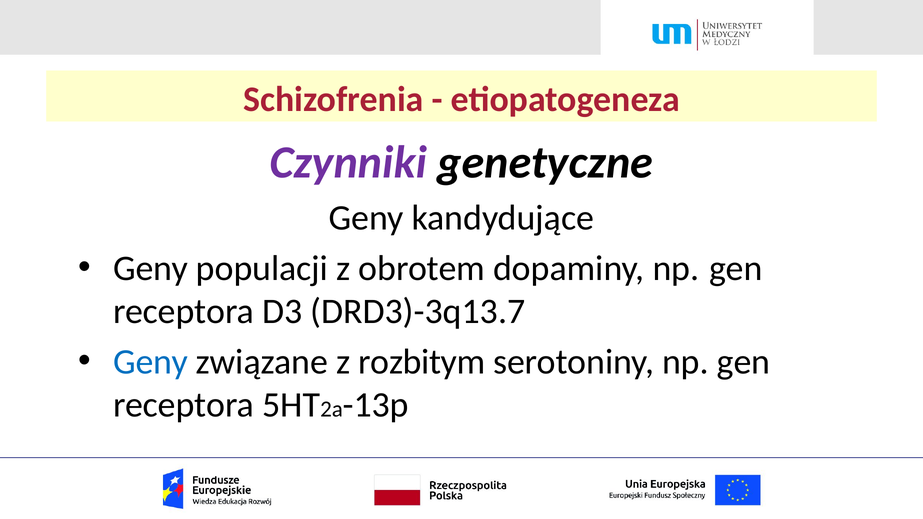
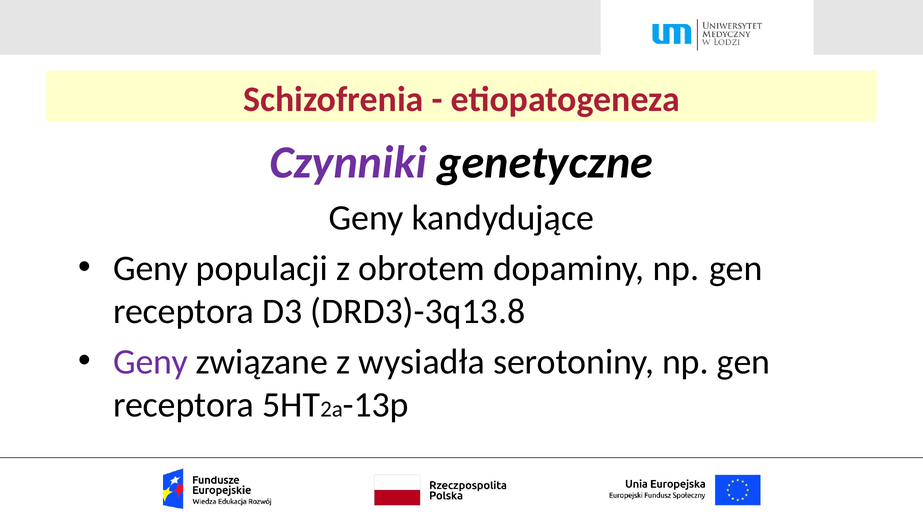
DRD3)-3q13.7: DRD3)-3q13.7 -> DRD3)-3q13.8
Geny at (151, 362) colour: blue -> purple
rozbitym: rozbitym -> wysiadła
